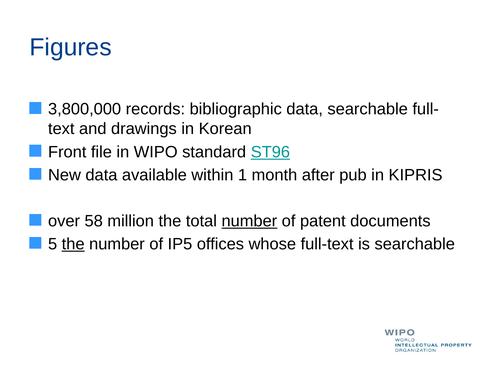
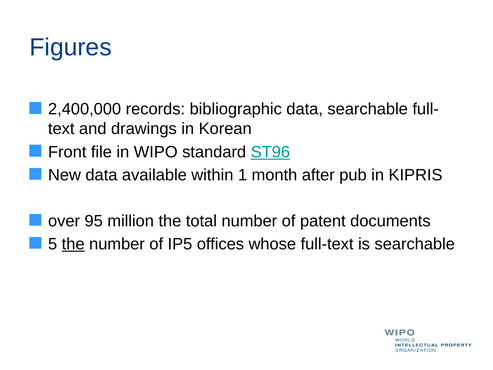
3,800,000: 3,800,000 -> 2,400,000
58: 58 -> 95
number at (249, 221) underline: present -> none
